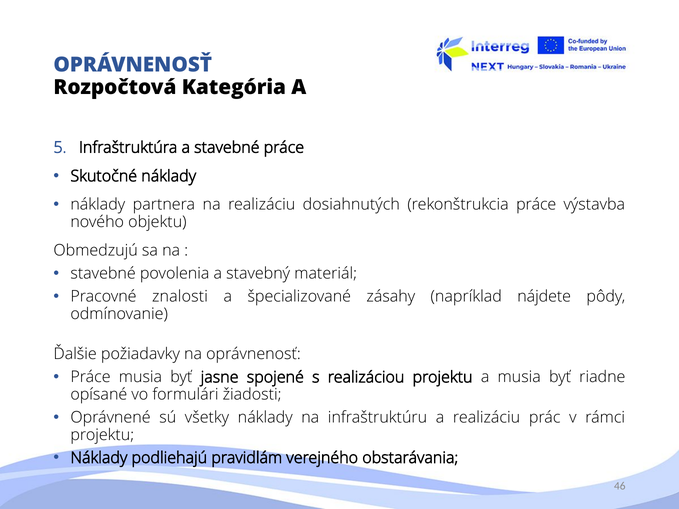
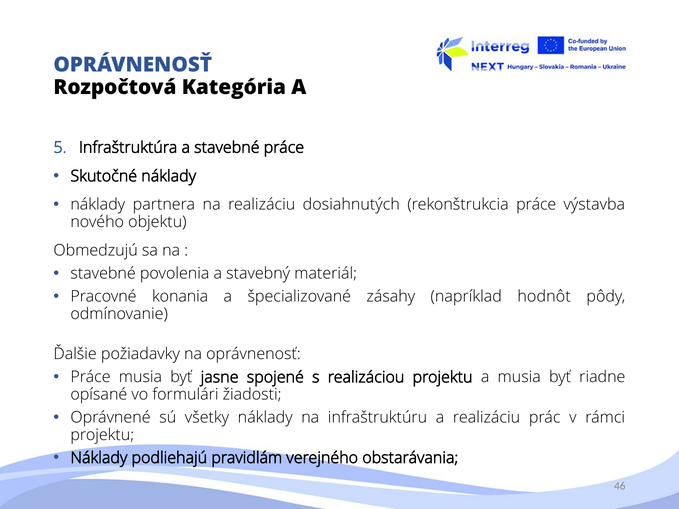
znalosti: znalosti -> konania
nájdete: nájdete -> hodnôt
